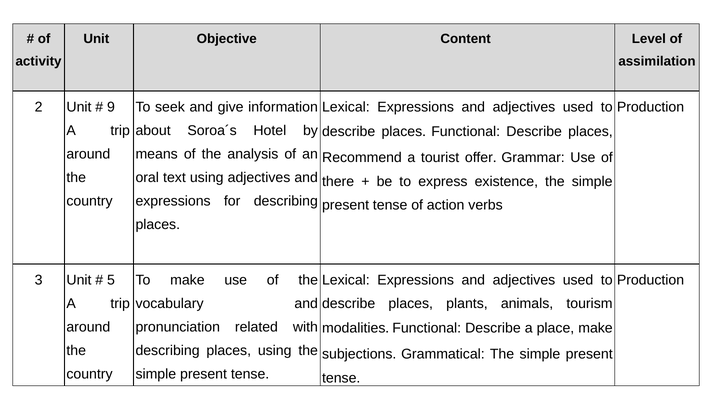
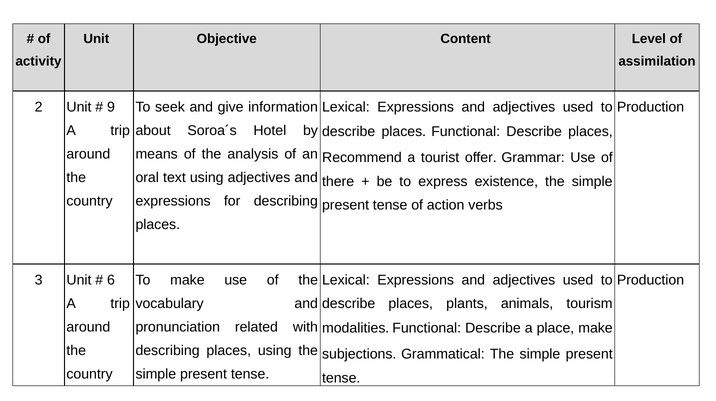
5: 5 -> 6
